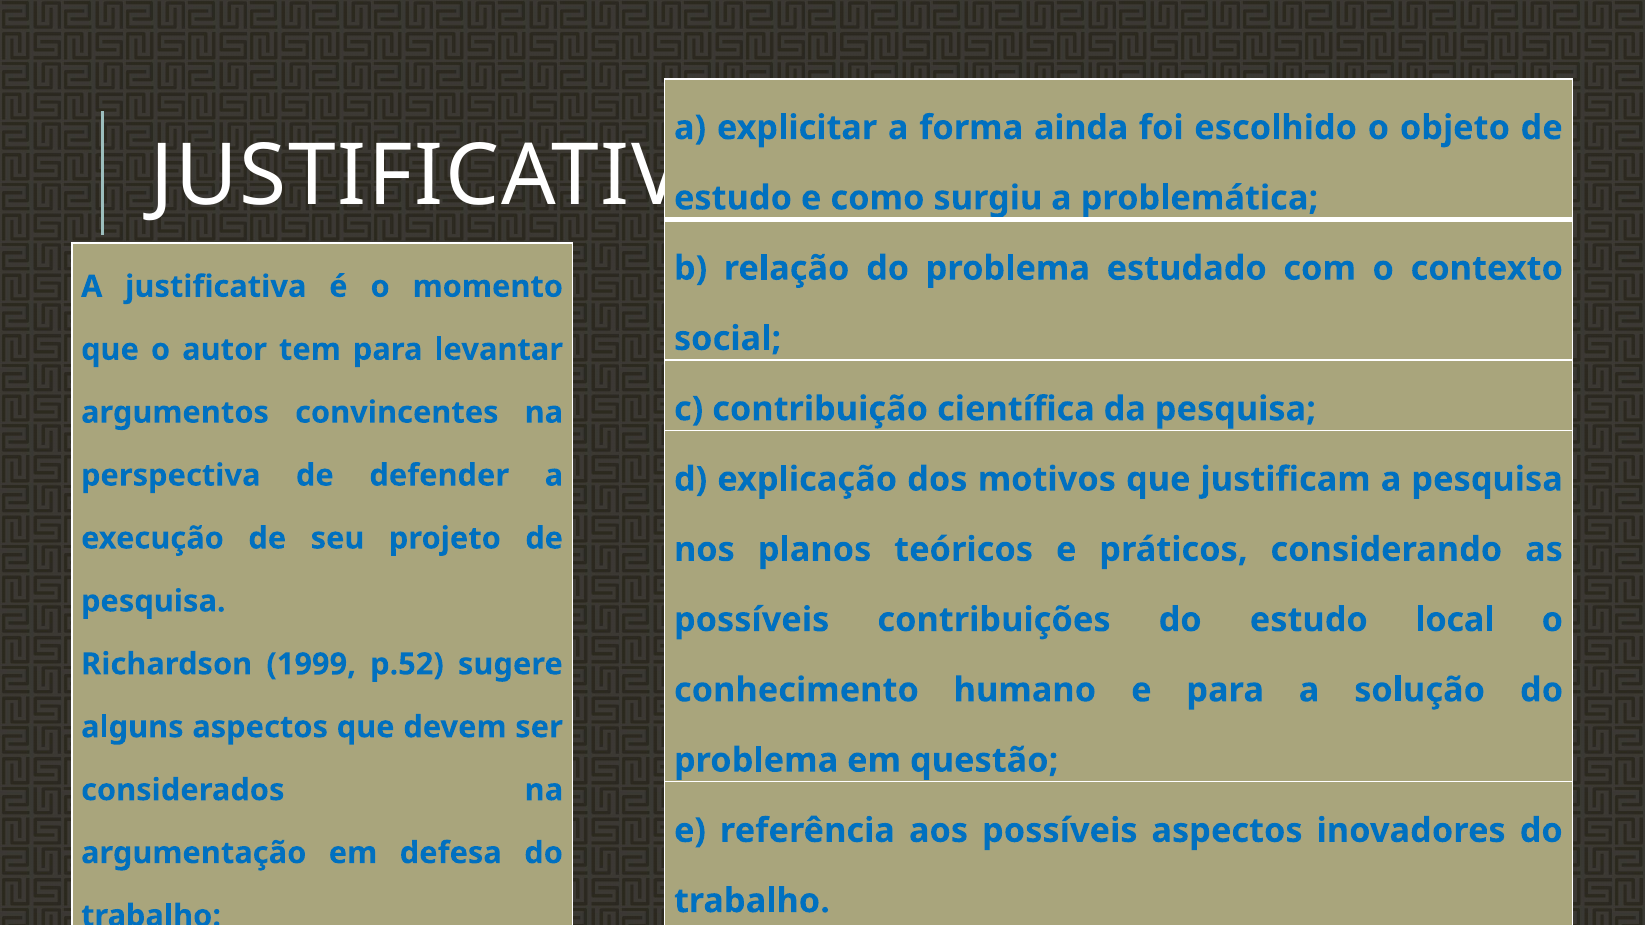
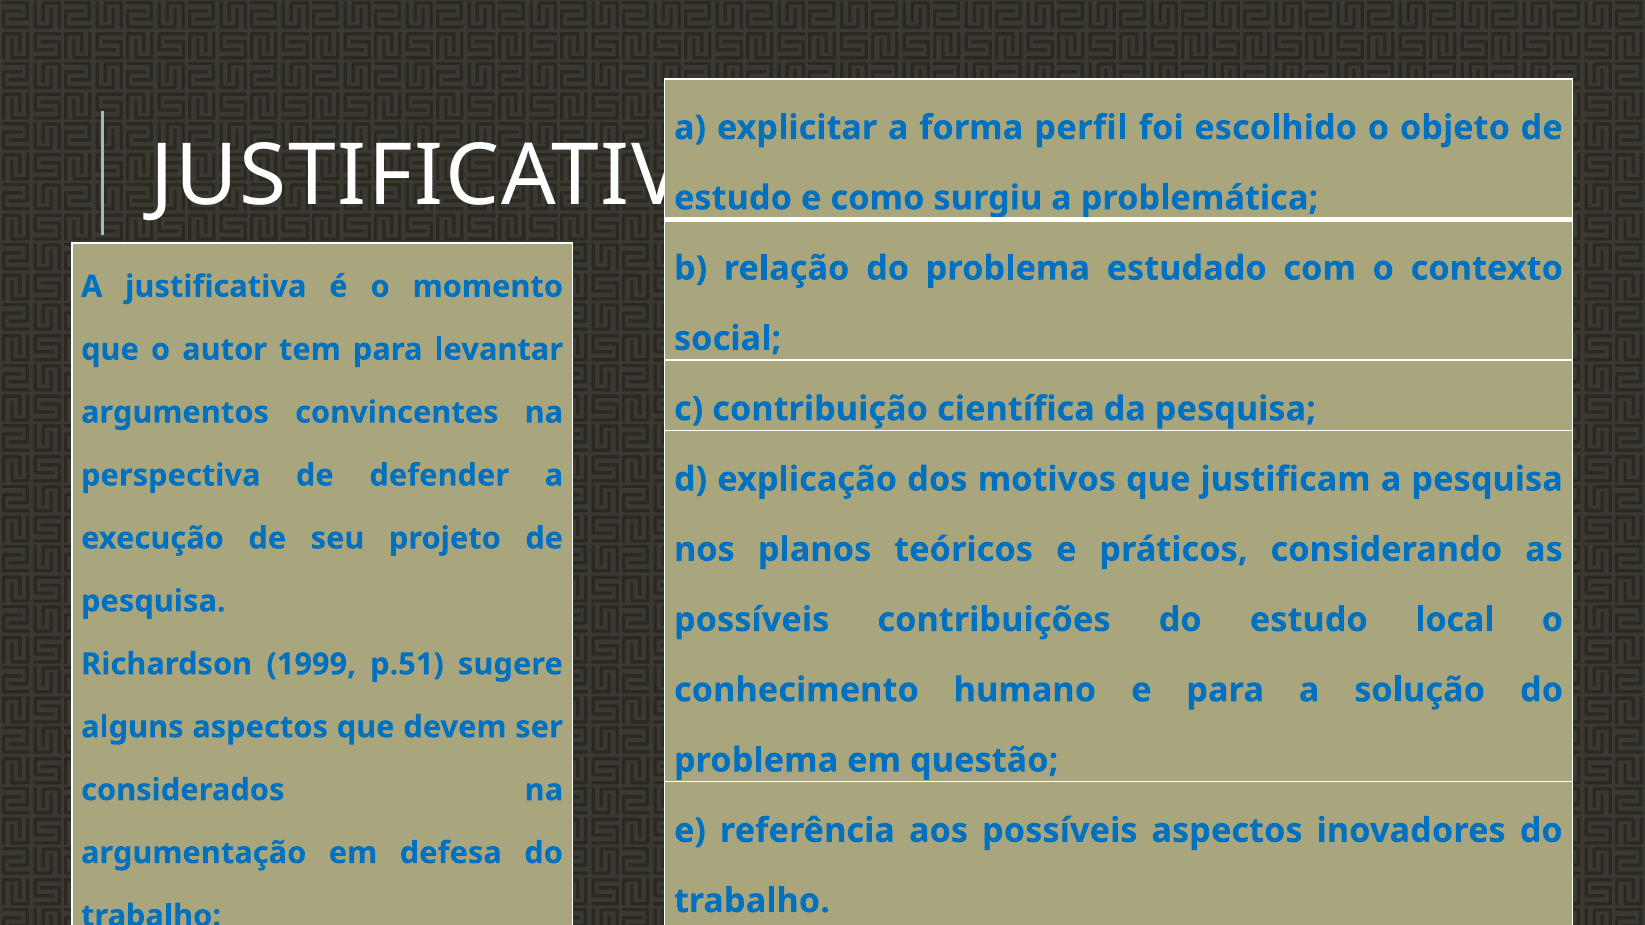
ainda: ainda -> perfil
p.52: p.52 -> p.51
